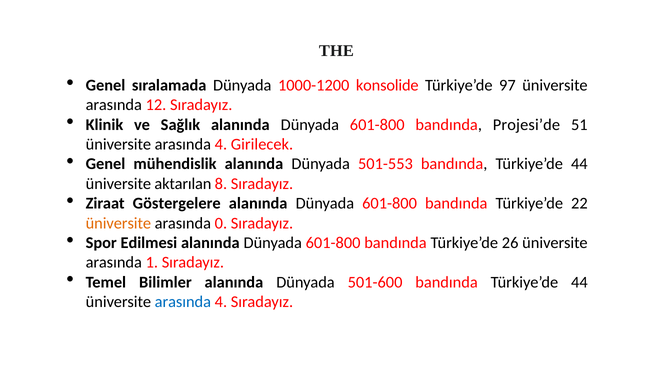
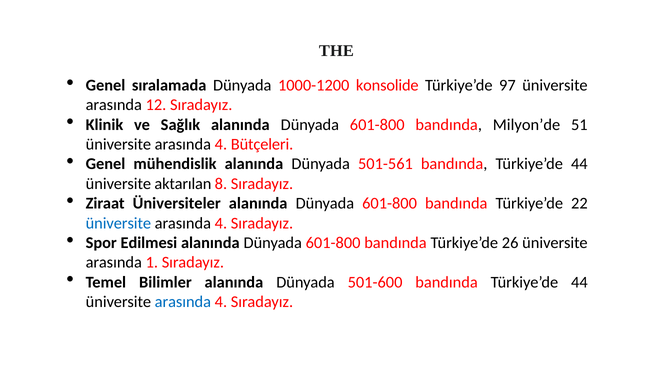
Projesi’de: Projesi’de -> Milyon’de
Girilecek: Girilecek -> Bütçeleri
501-553: 501-553 -> 501-561
Göstergelere: Göstergelere -> Üniversiteler
üniversite at (118, 223) colour: orange -> blue
0 at (221, 223): 0 -> 4
